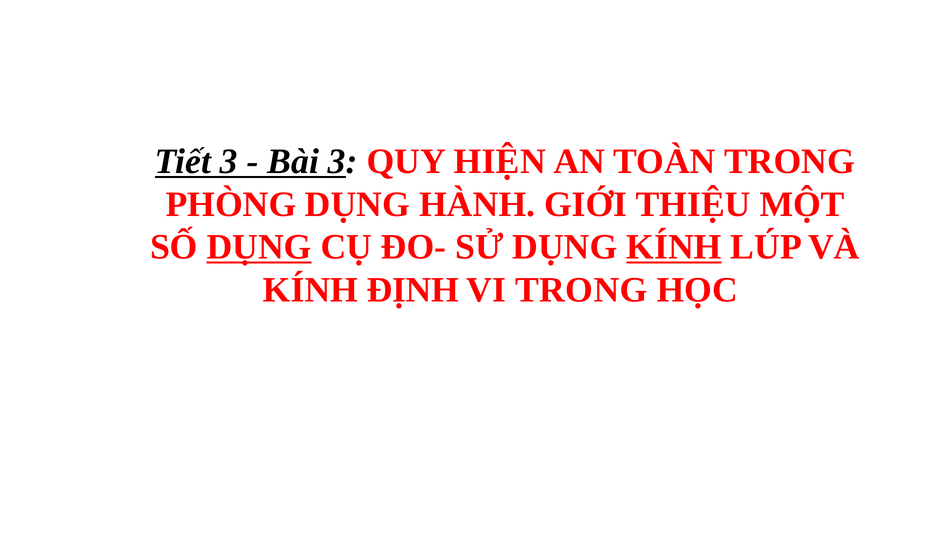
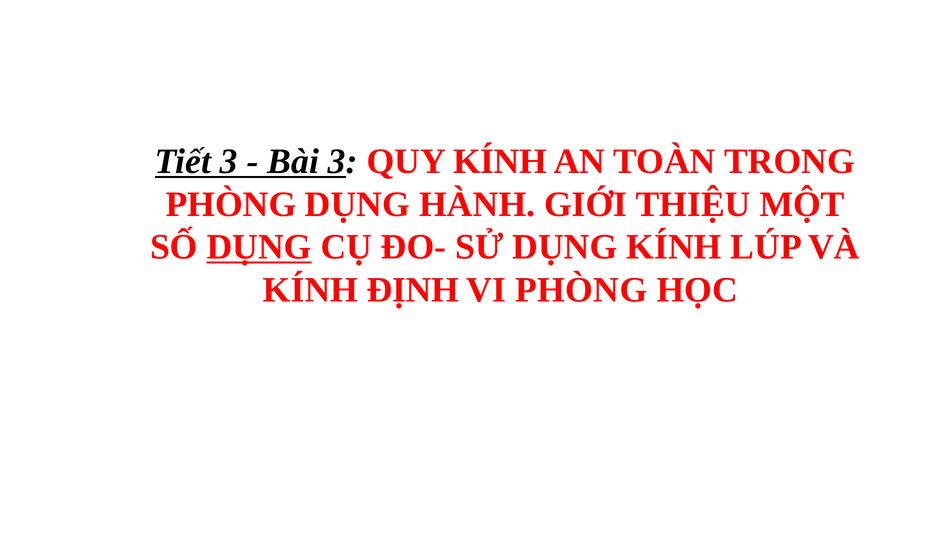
QUY HIỆN: HIỆN -> KÍNH
KÍNH at (674, 247) underline: present -> none
VI TRONG: TRONG -> PHÒNG
